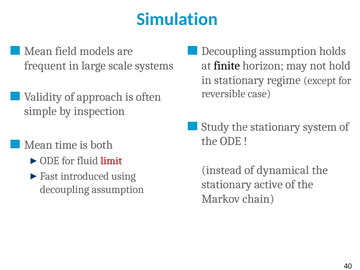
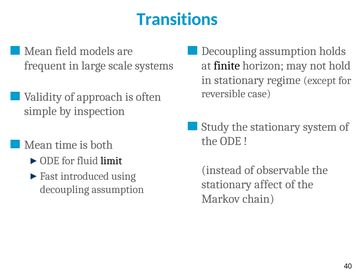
Simulation: Simulation -> Transitions
limit colour: red -> black
dynamical: dynamical -> observable
active: active -> affect
